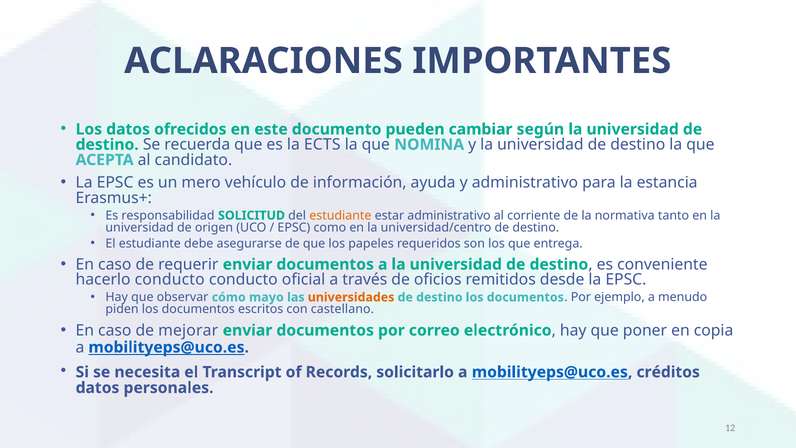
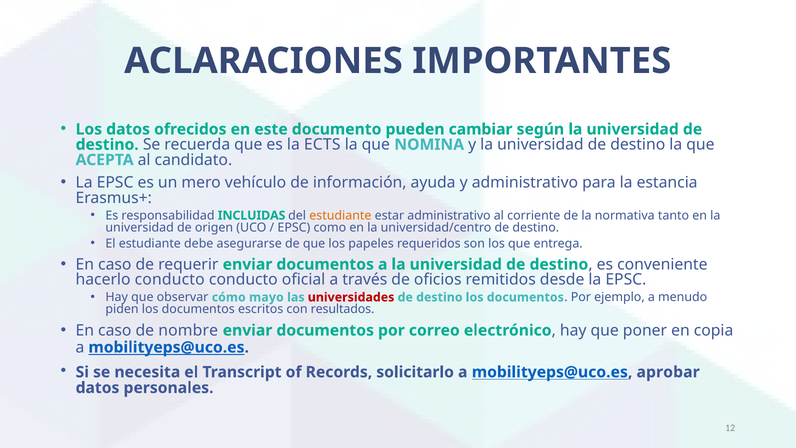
SOLICITUD: SOLICITUD -> INCLUIDAS
universidades colour: orange -> red
castellano: castellano -> resultados
mejorar: mejorar -> nombre
créditos: créditos -> aprobar
